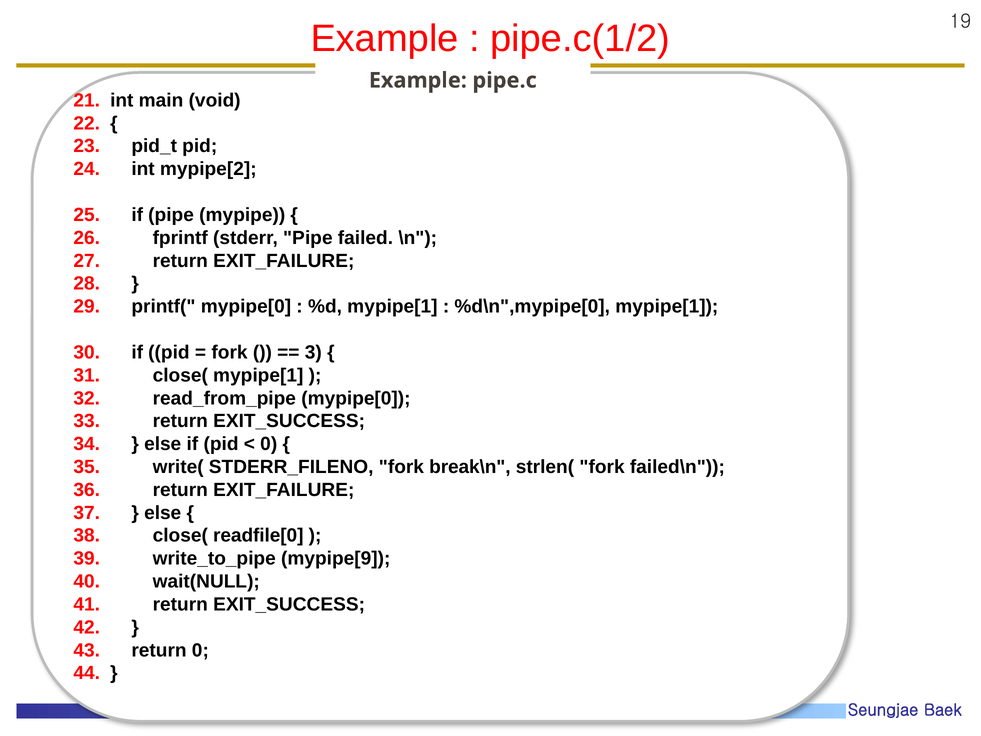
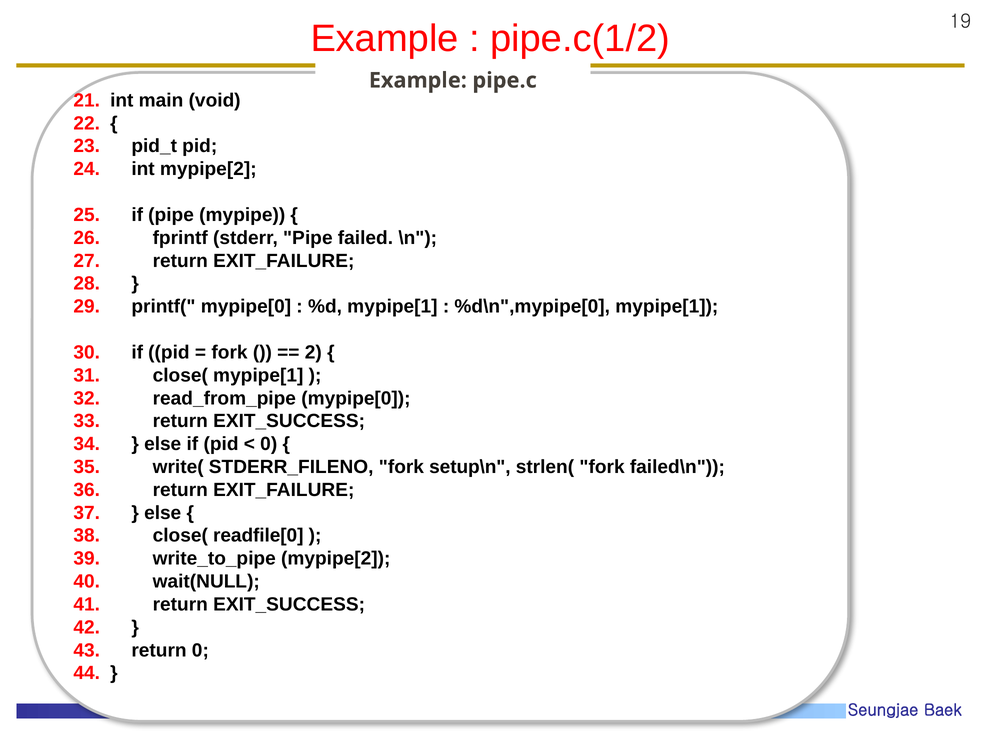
3: 3 -> 2
break\n: break\n -> setup\n
write_to_pipe mypipe[9: mypipe[9 -> mypipe[2
